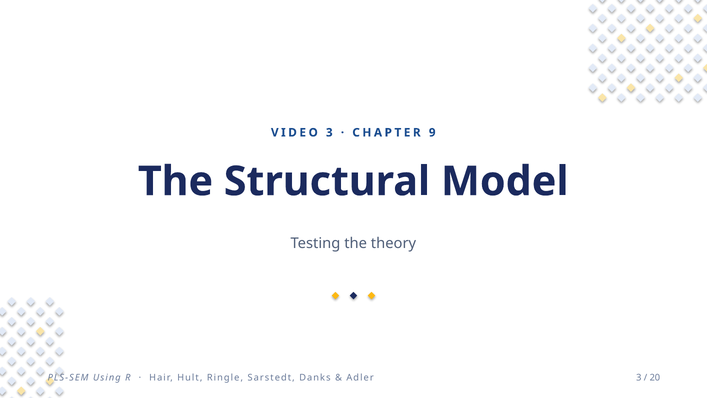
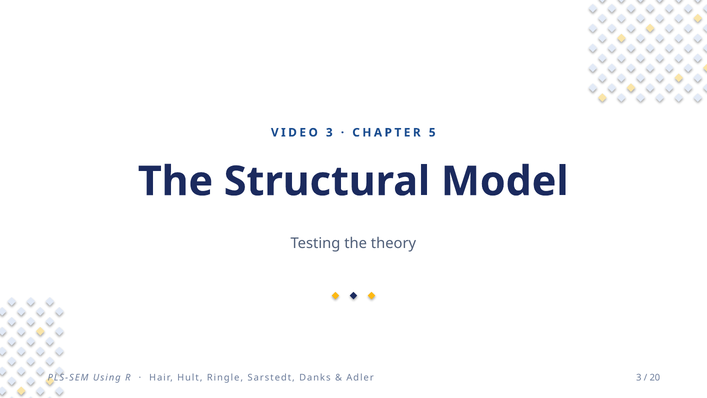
9: 9 -> 5
